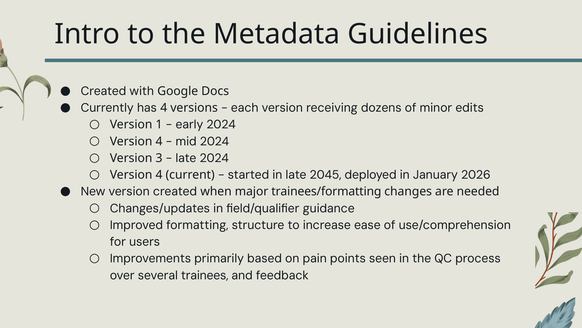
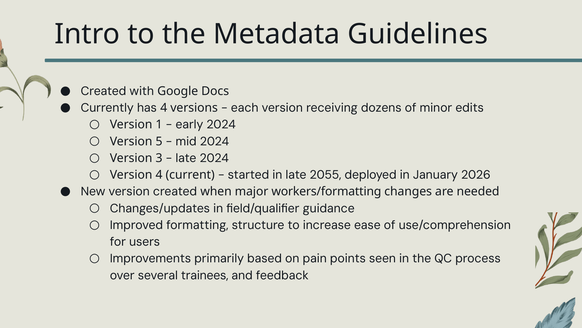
4 at (159, 141): 4 -> 5
2045: 2045 -> 2055
trainees/formatting: trainees/formatting -> workers/formatting
